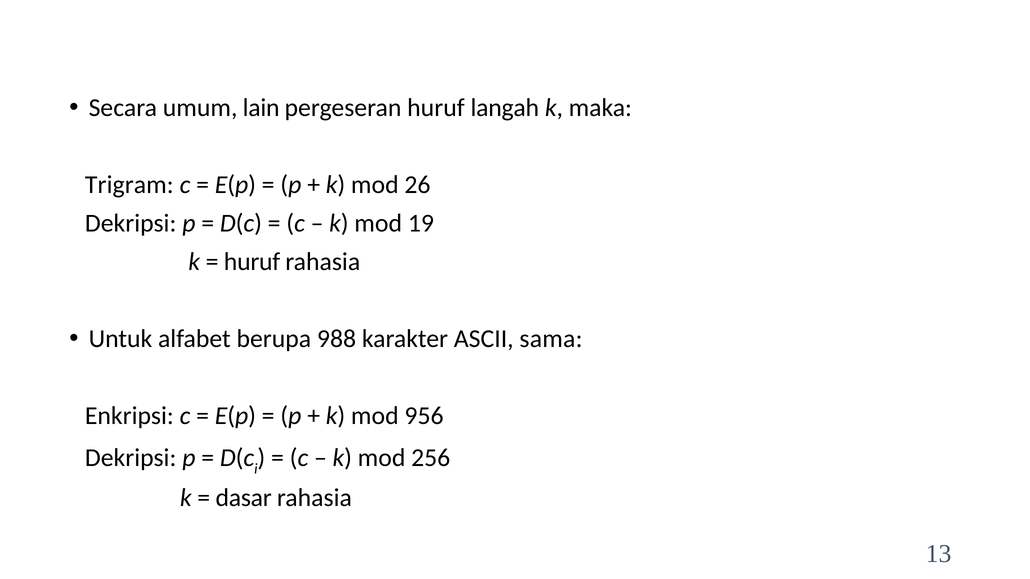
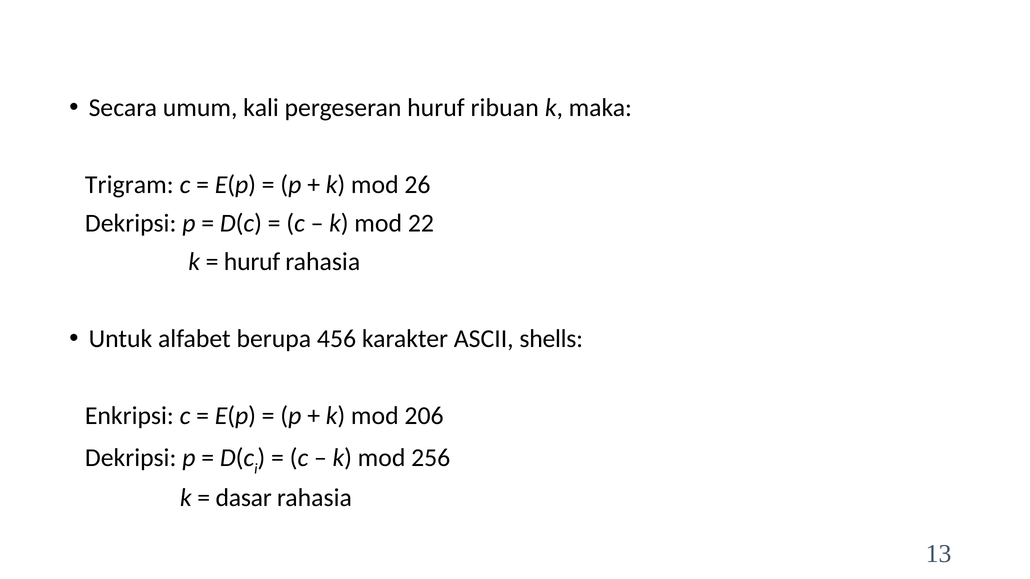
lain: lain -> kali
langah: langah -> ribuan
19: 19 -> 22
988: 988 -> 456
sama: sama -> shells
956: 956 -> 206
